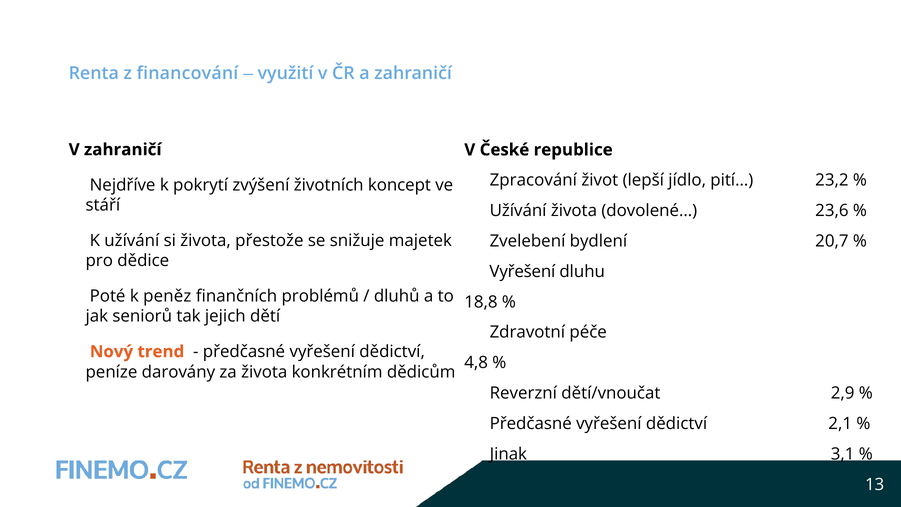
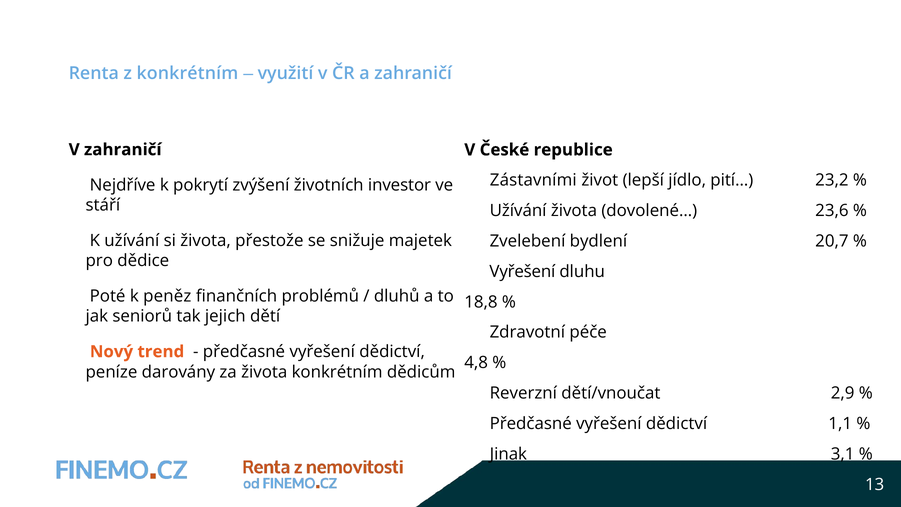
z financování: financování -> konkrétním
Zpracování: Zpracování -> Zástavními
koncept: koncept -> investor
2,1: 2,1 -> 1,1
